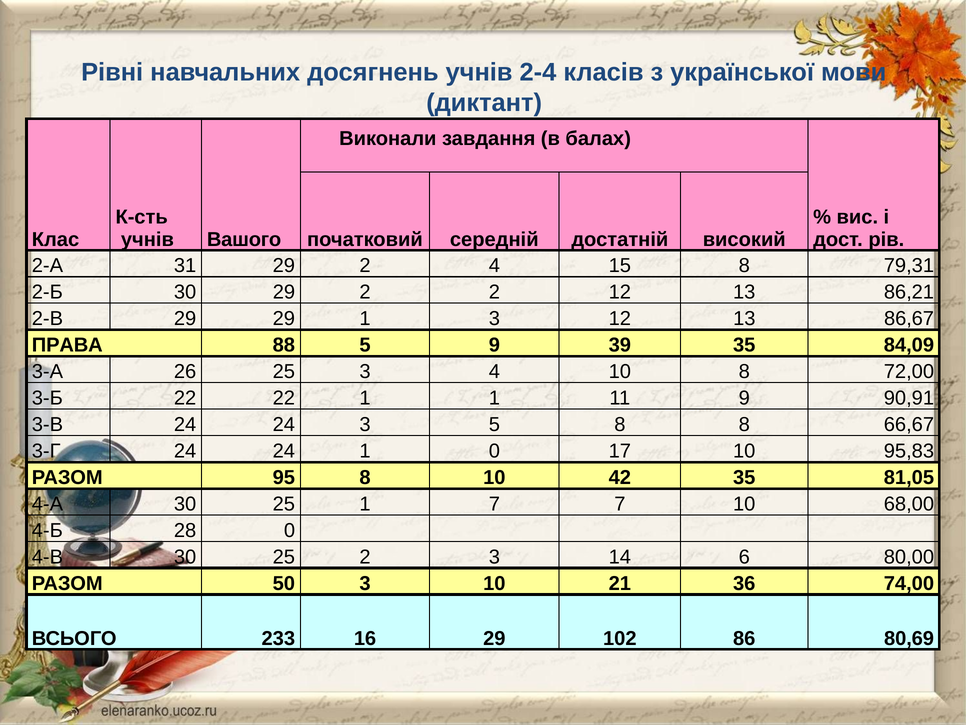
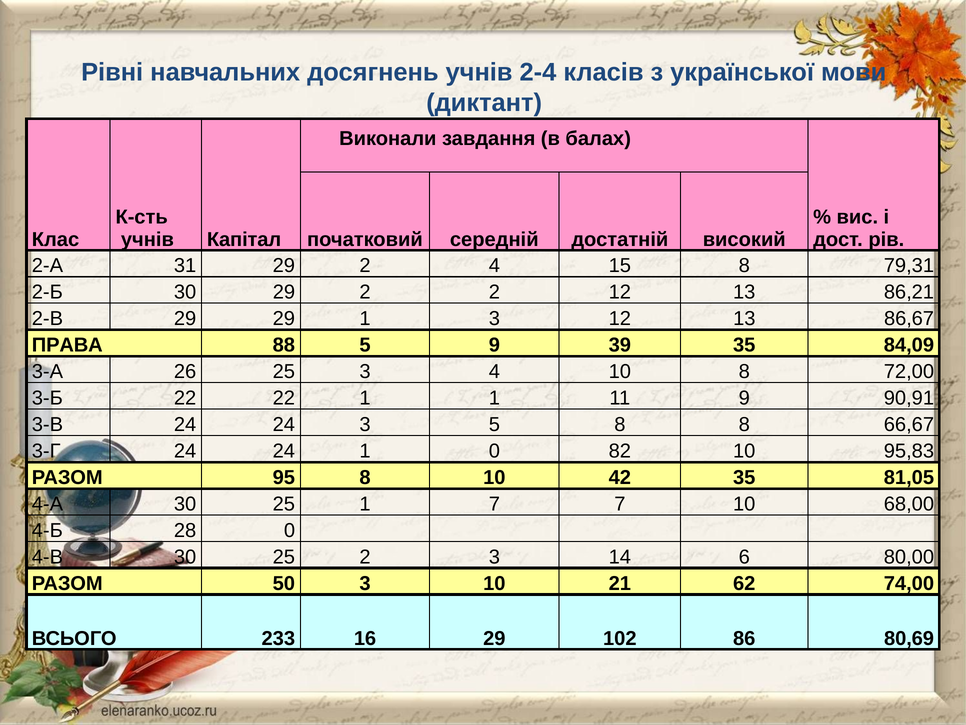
Вашого: Вашого -> Капітал
17: 17 -> 82
36: 36 -> 62
